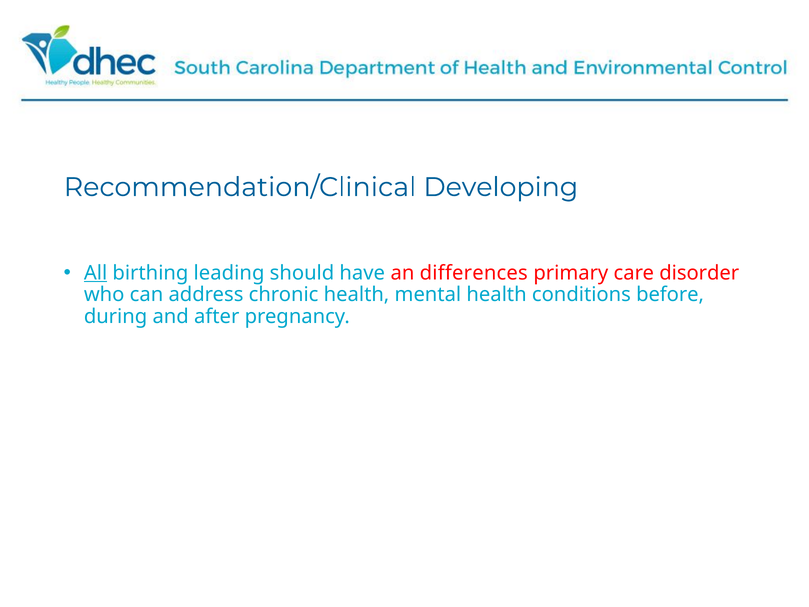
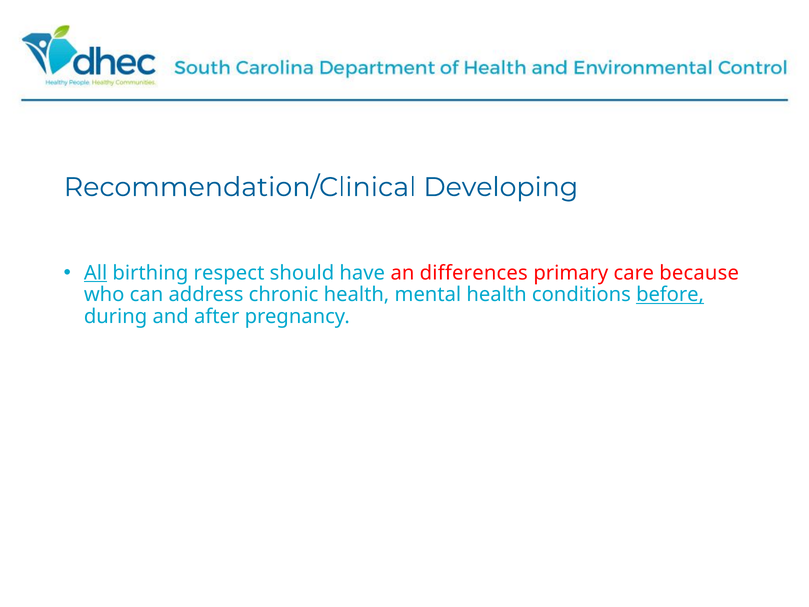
leading: leading -> respect
disorder: disorder -> because
before underline: none -> present
